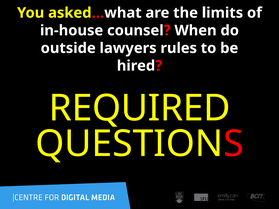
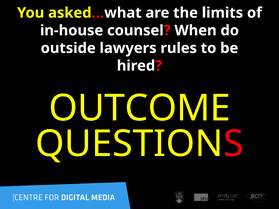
REQUIRED: REQUIRED -> OUTCOME
